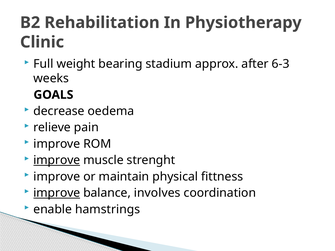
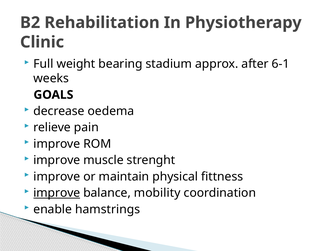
6-3: 6-3 -> 6-1
improve at (57, 160) underline: present -> none
involves: involves -> mobility
